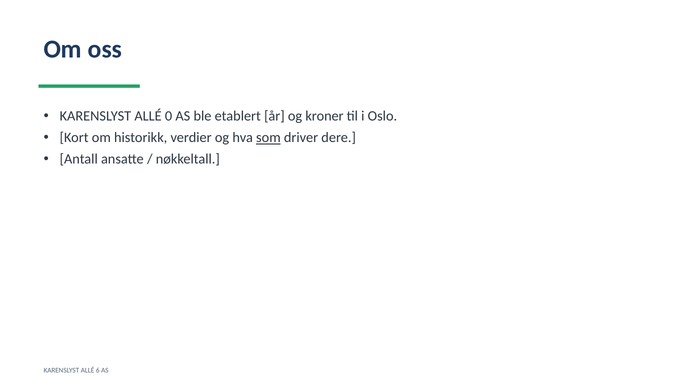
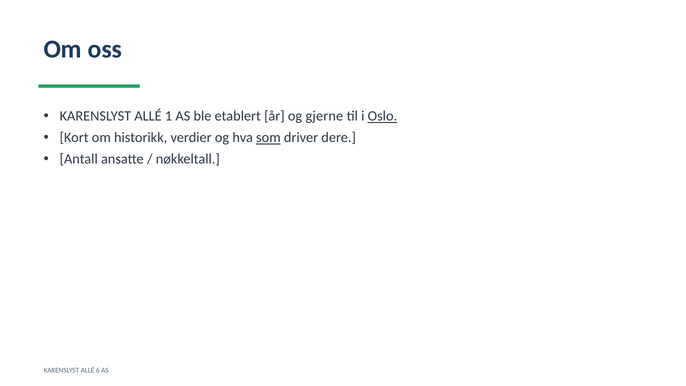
0: 0 -> 1
kroner: kroner -> gjerne
Oslo underline: none -> present
